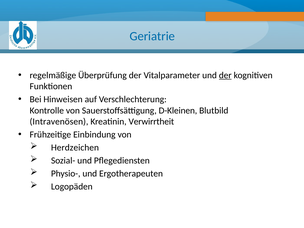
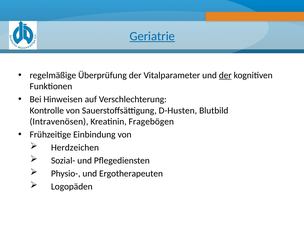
Geriatrie underline: none -> present
D-Kleinen: D-Kleinen -> D-Husten
Verwirrtheit: Verwirrtheit -> Fragebögen
